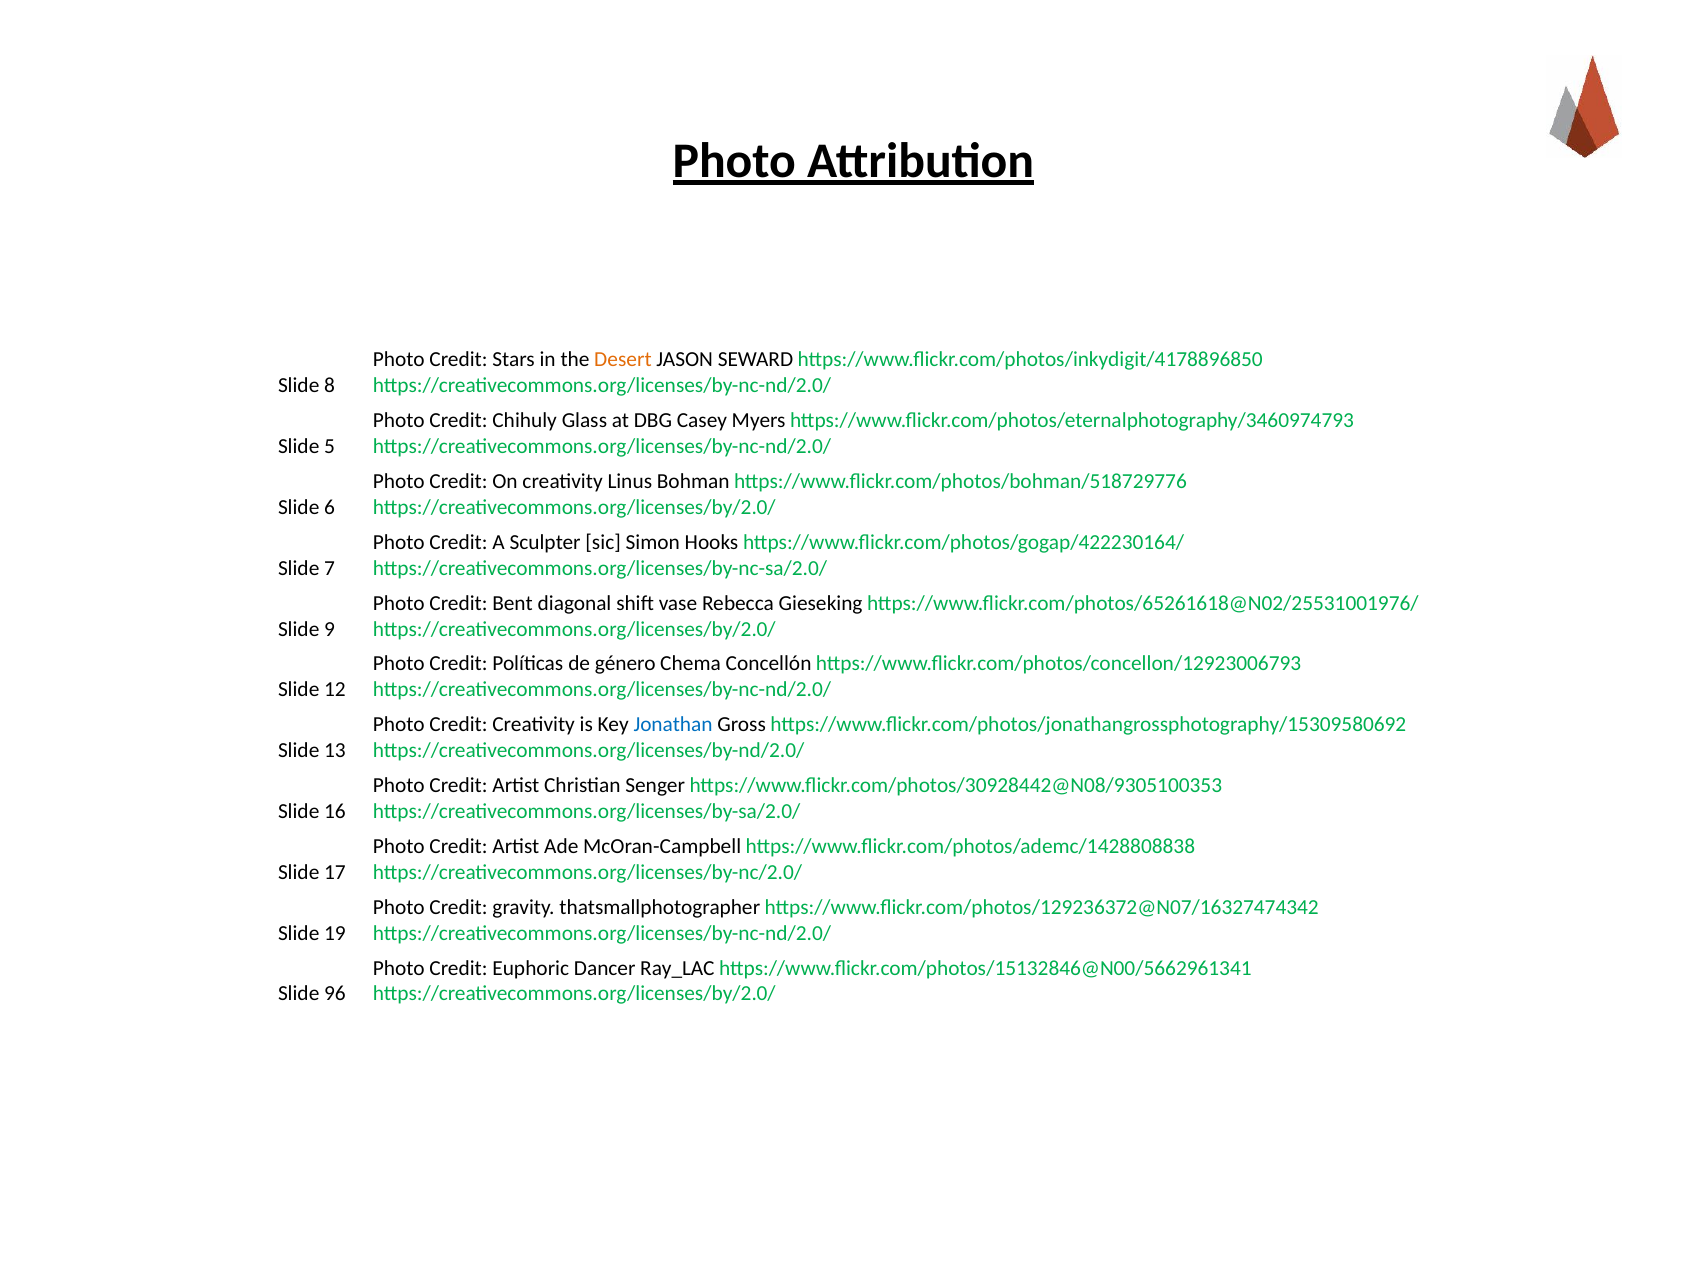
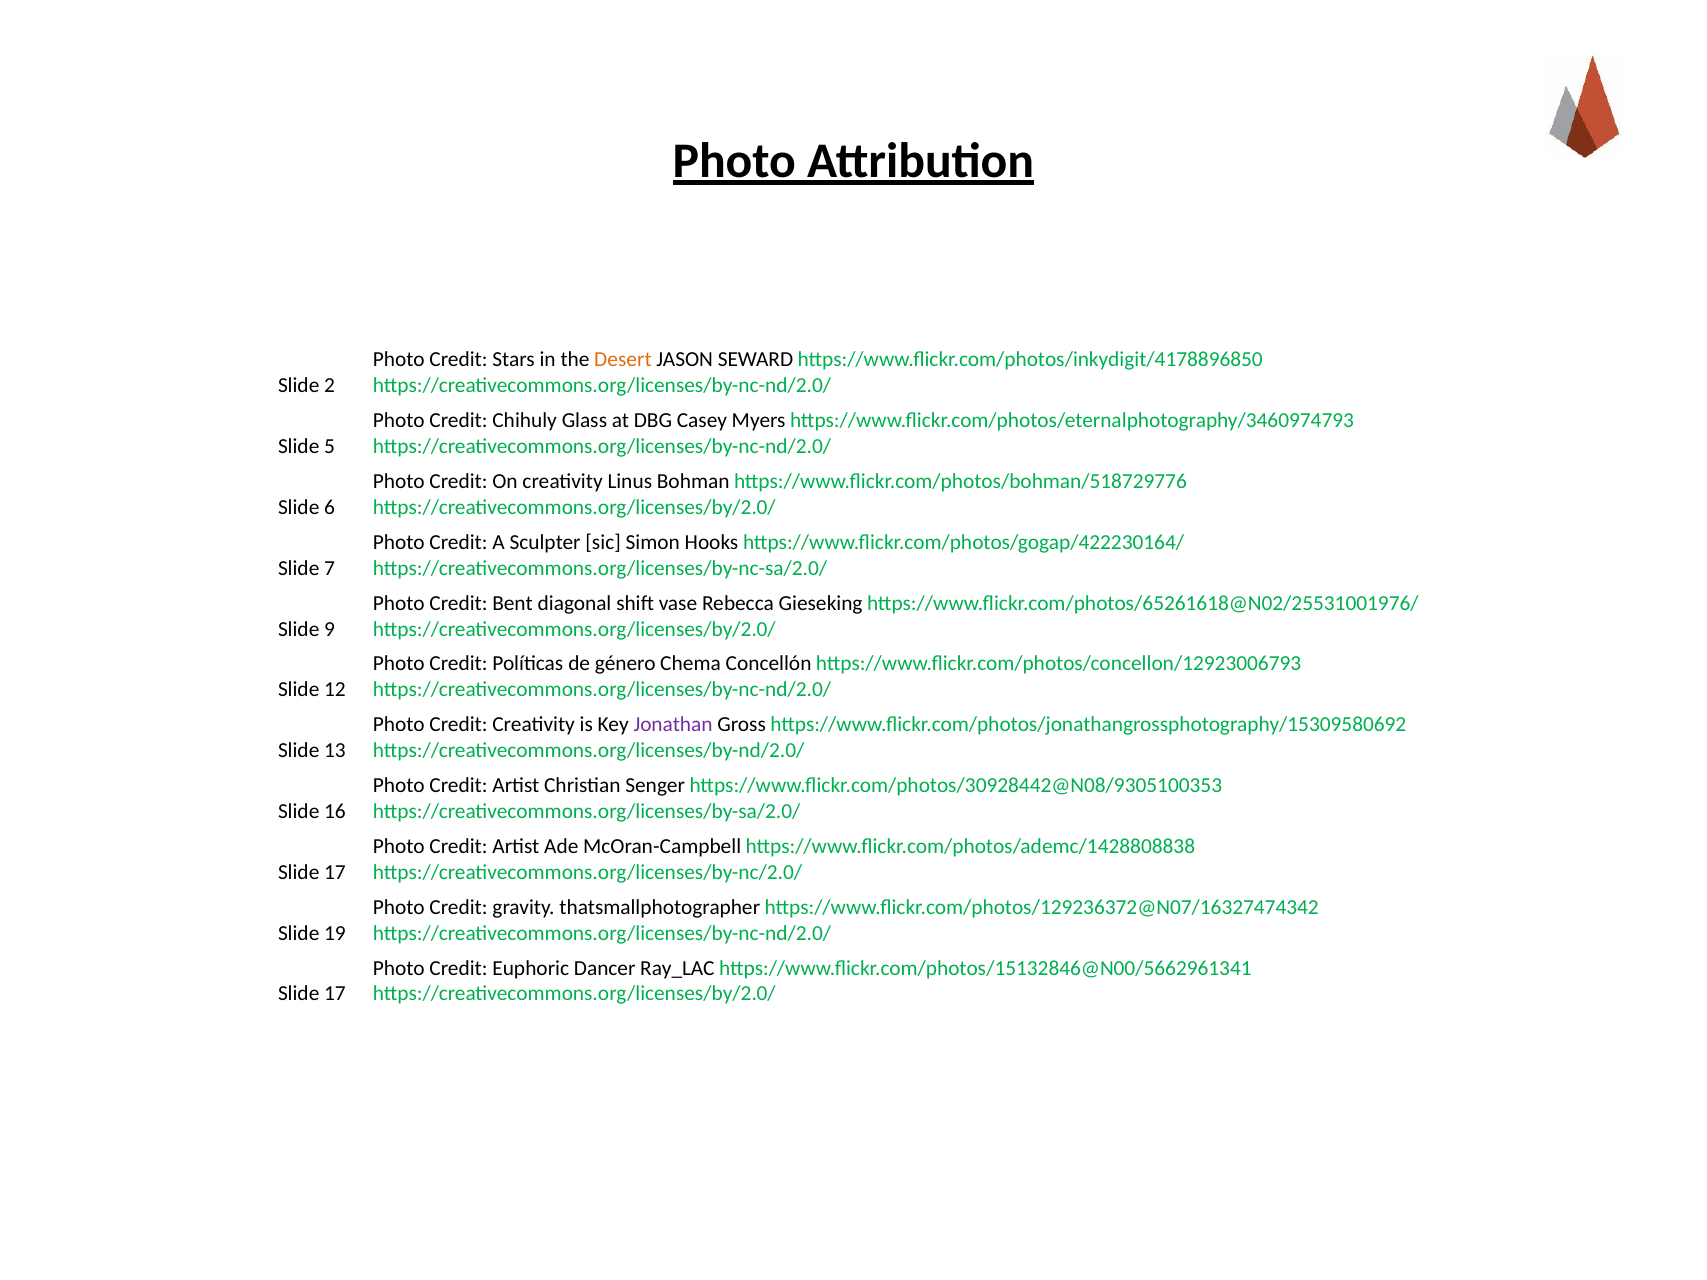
8: 8 -> 2
Jonathan colour: blue -> purple
96 at (335, 994): 96 -> 17
